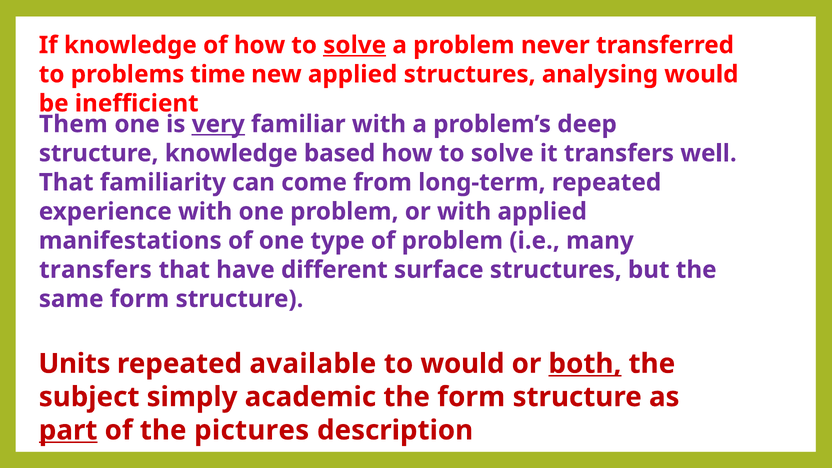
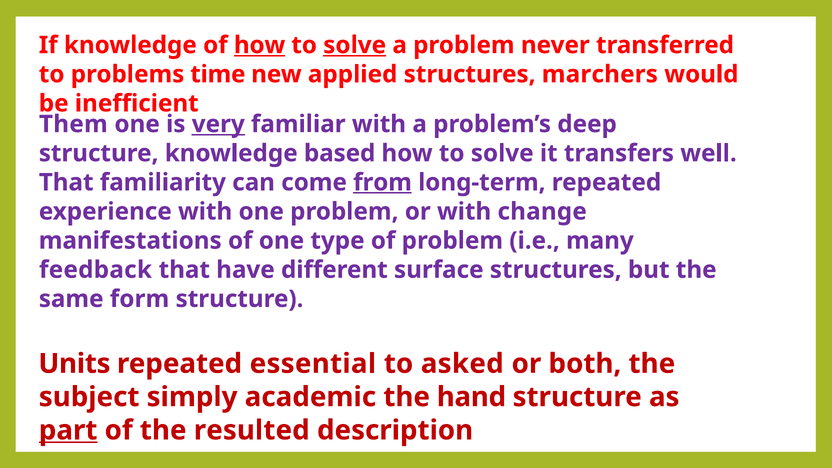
how at (260, 45) underline: none -> present
analysing: analysing -> marchers
from underline: none -> present
with applied: applied -> change
transfers at (95, 270): transfers -> feedback
available: available -> essential
to would: would -> asked
both underline: present -> none
the form: form -> hand
pictures: pictures -> resulted
